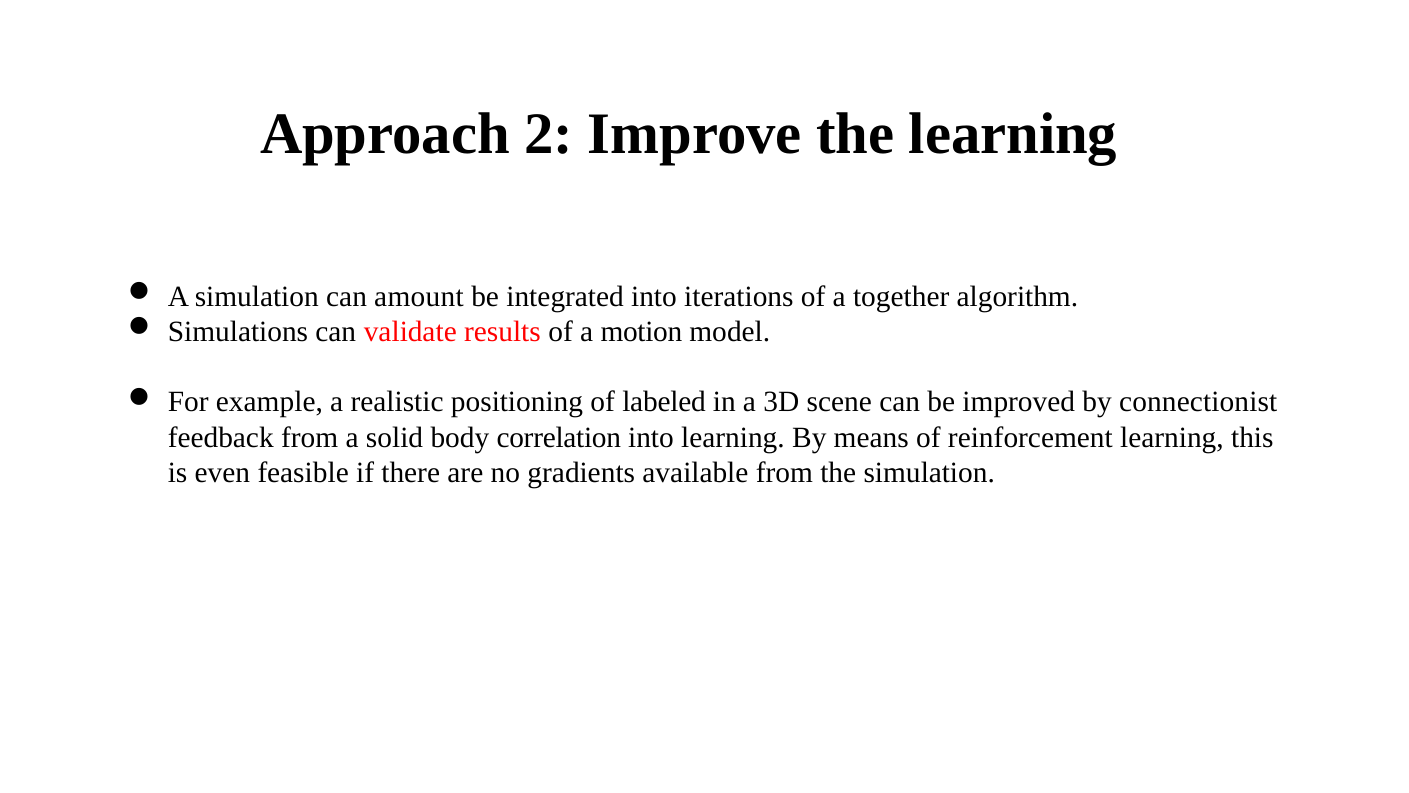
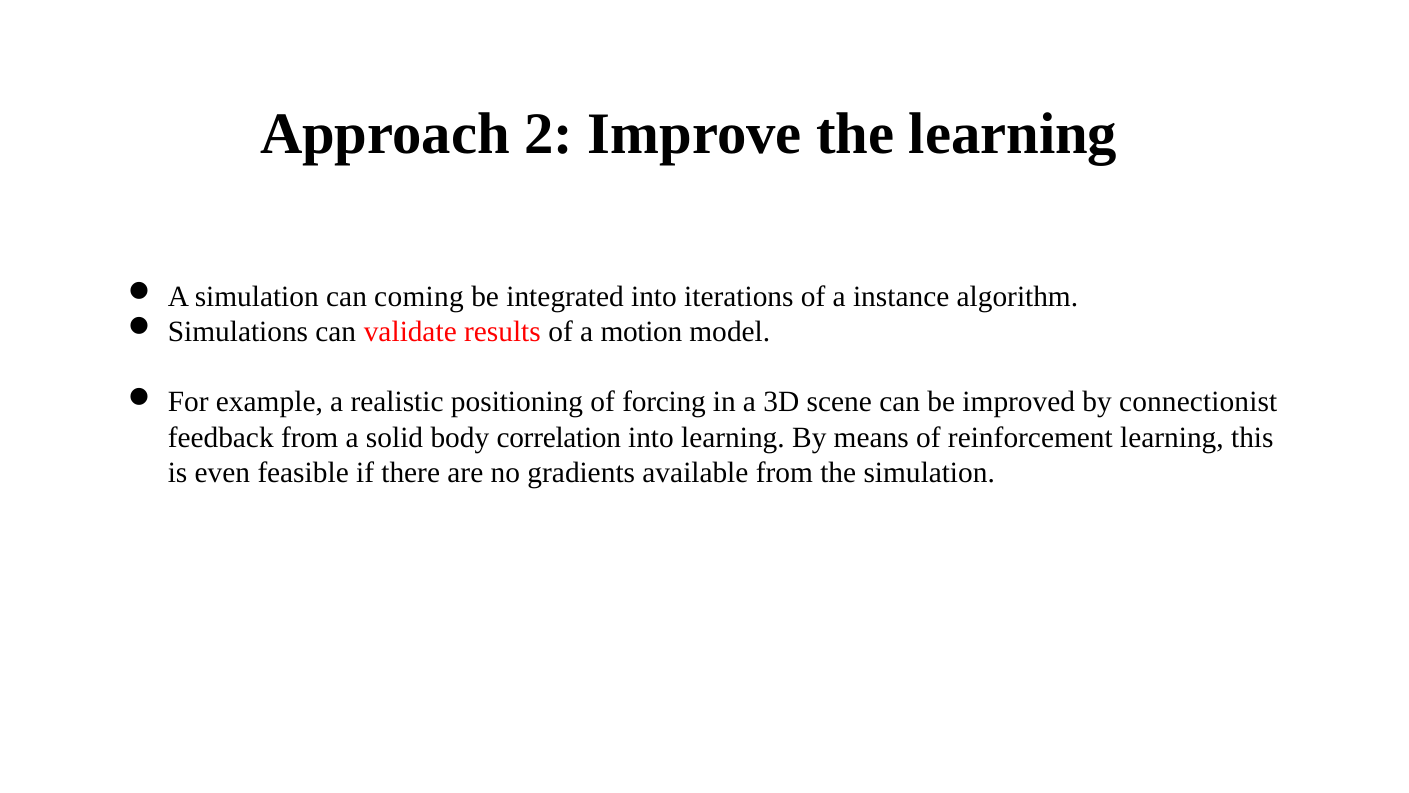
amount: amount -> coming
together: together -> instance
labeled: labeled -> forcing
